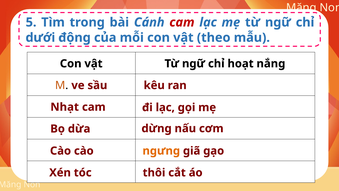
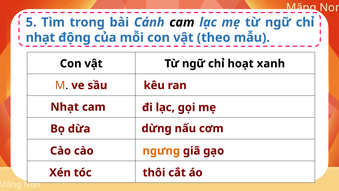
cam at (182, 22) colour: red -> black
dưới at (40, 38): dưới -> nhạt
nắng: nắng -> xanh
